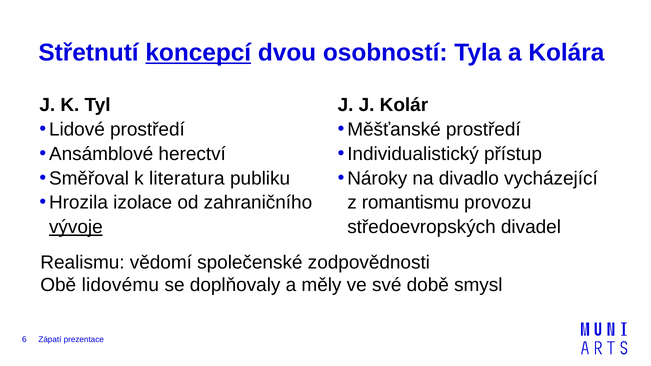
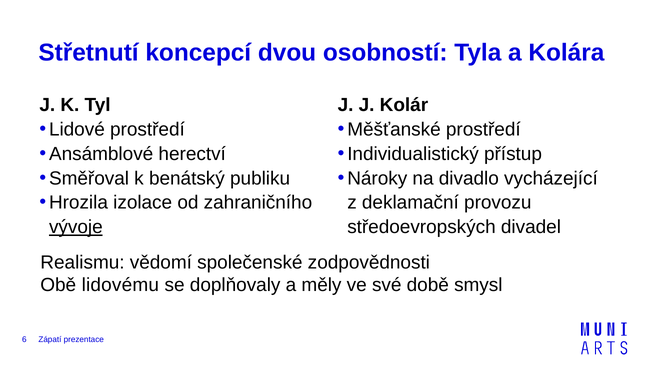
koncepcí underline: present -> none
literatura: literatura -> benátský
romantismu: romantismu -> deklamační
